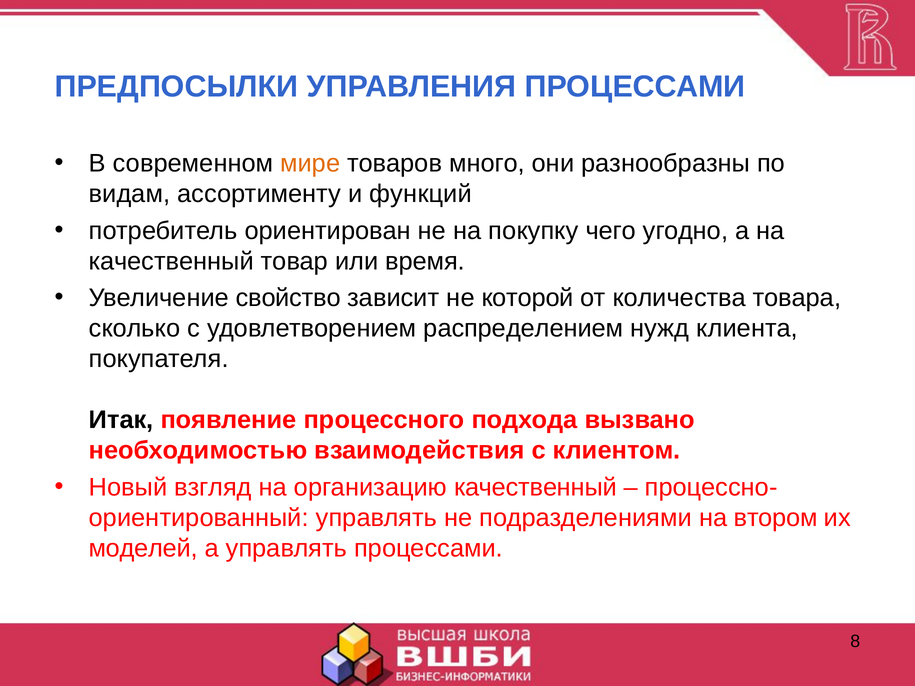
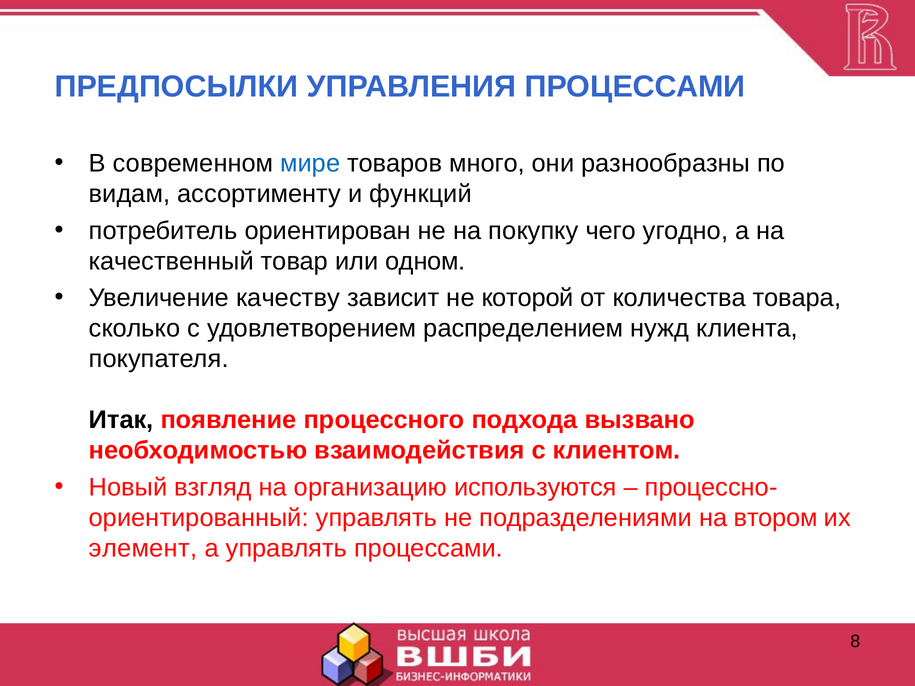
мире colour: orange -> blue
время: время -> одном
свойство: свойство -> качеству
организацию качественный: качественный -> используются
моделей: моделей -> элемент
